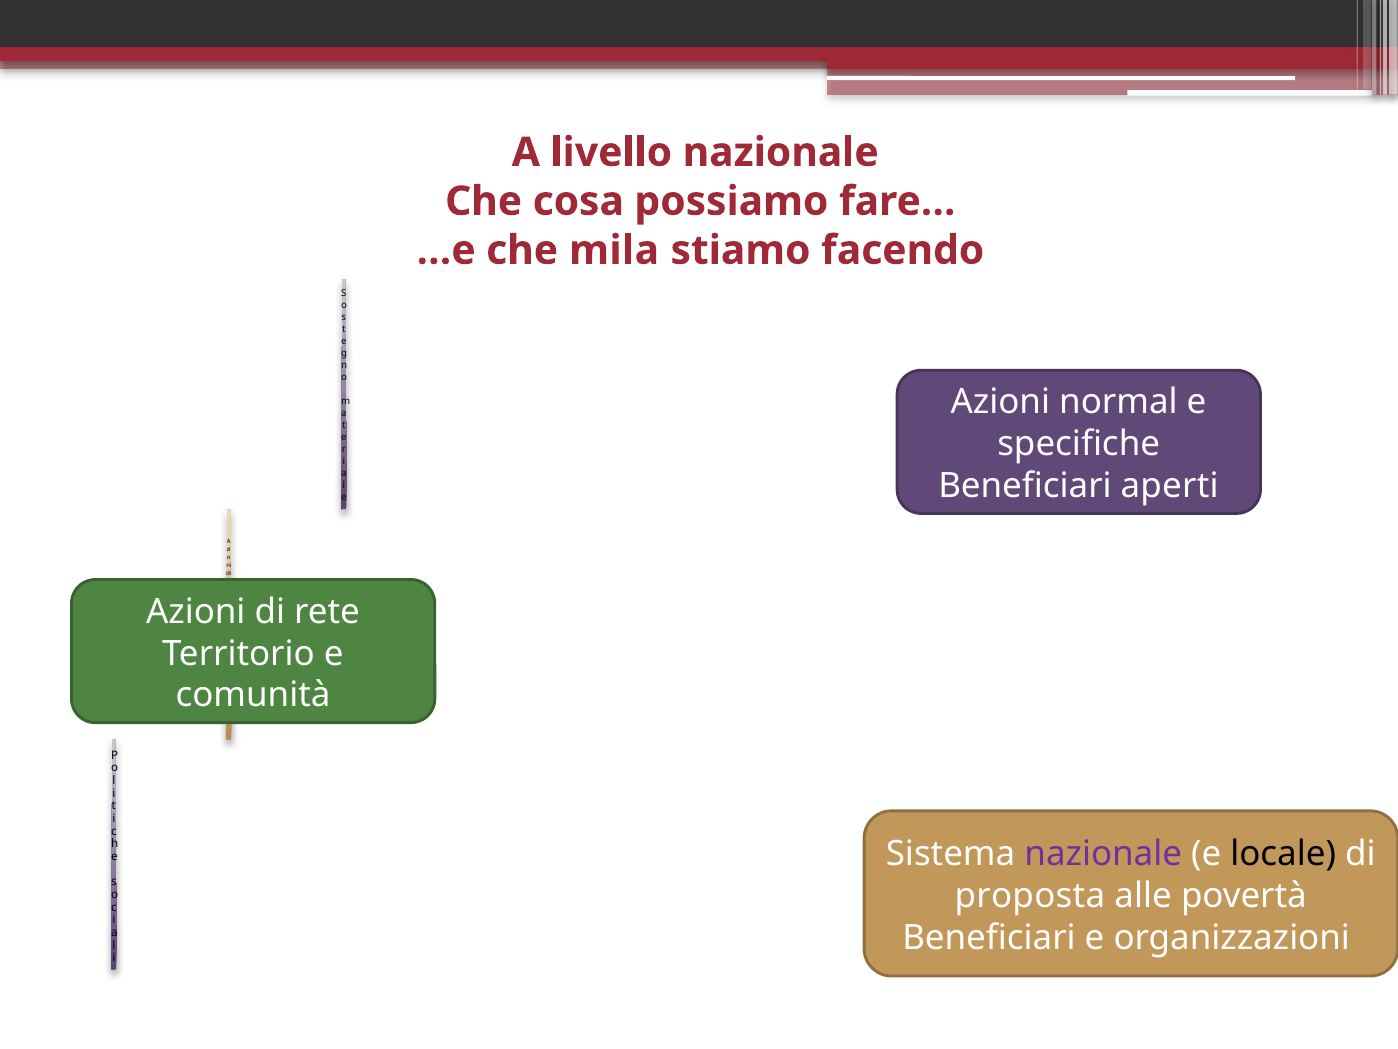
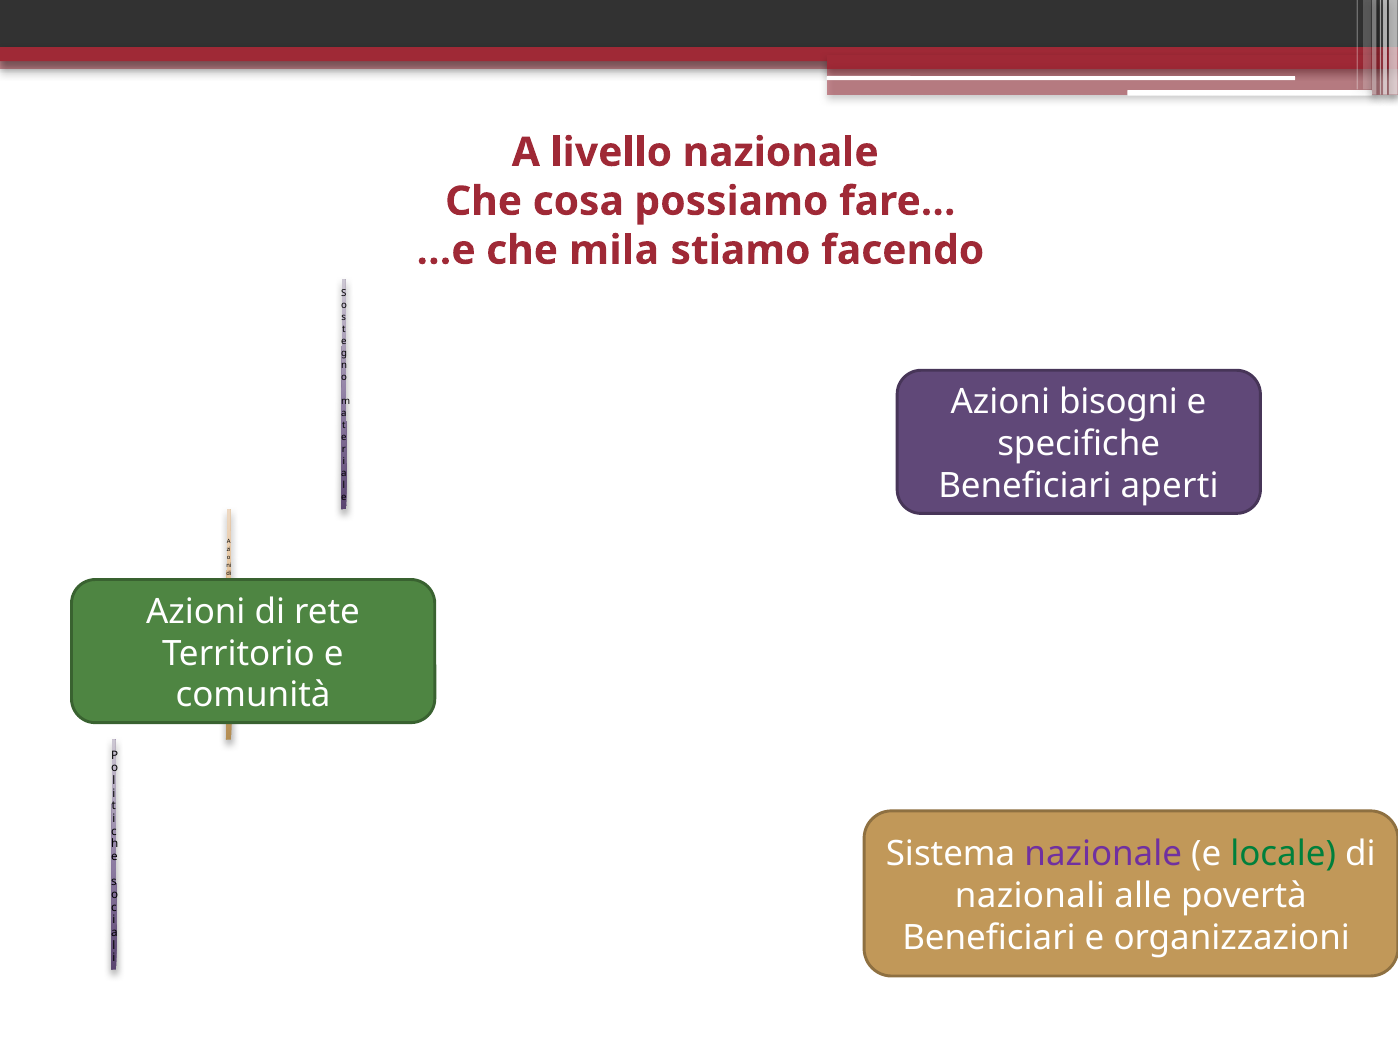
normal: normal -> bisogni
locale colour: black -> green
proposta: proposta -> nazionali
